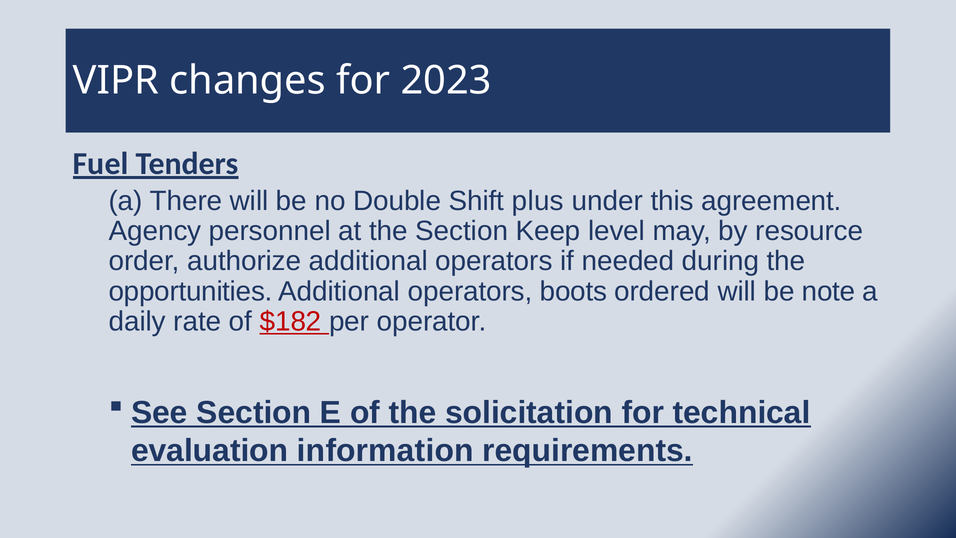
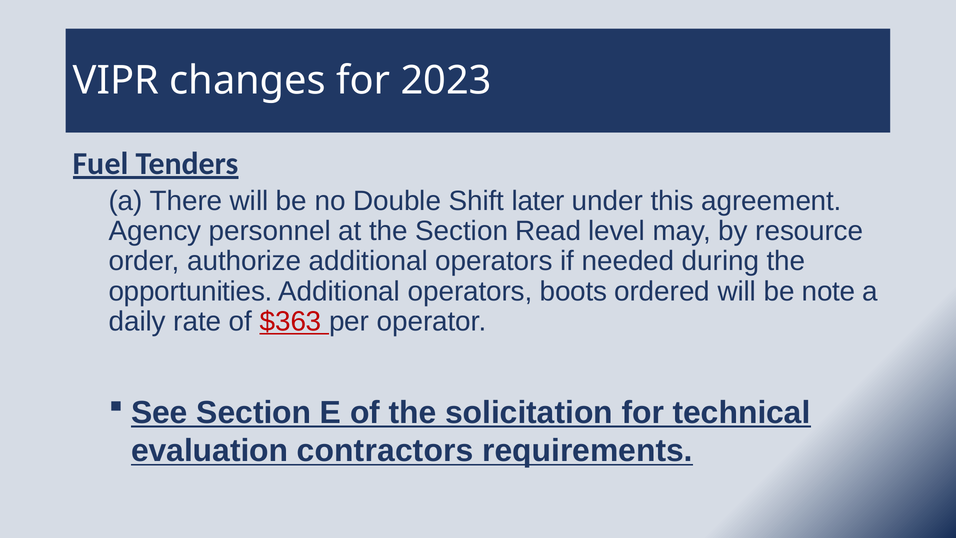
plus: plus -> later
Keep: Keep -> Read
$182: $182 -> $363
information: information -> contractors
